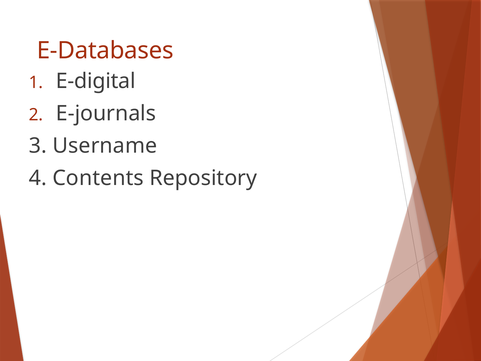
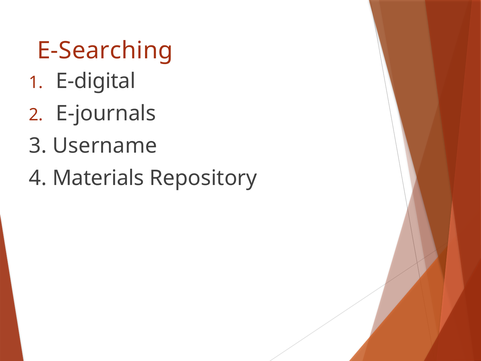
E-Databases: E-Databases -> E-Searching
Contents: Contents -> Materials
